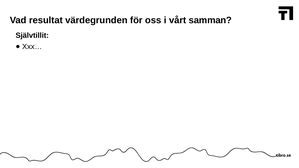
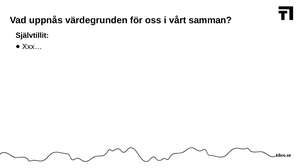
resultat: resultat -> uppnås
